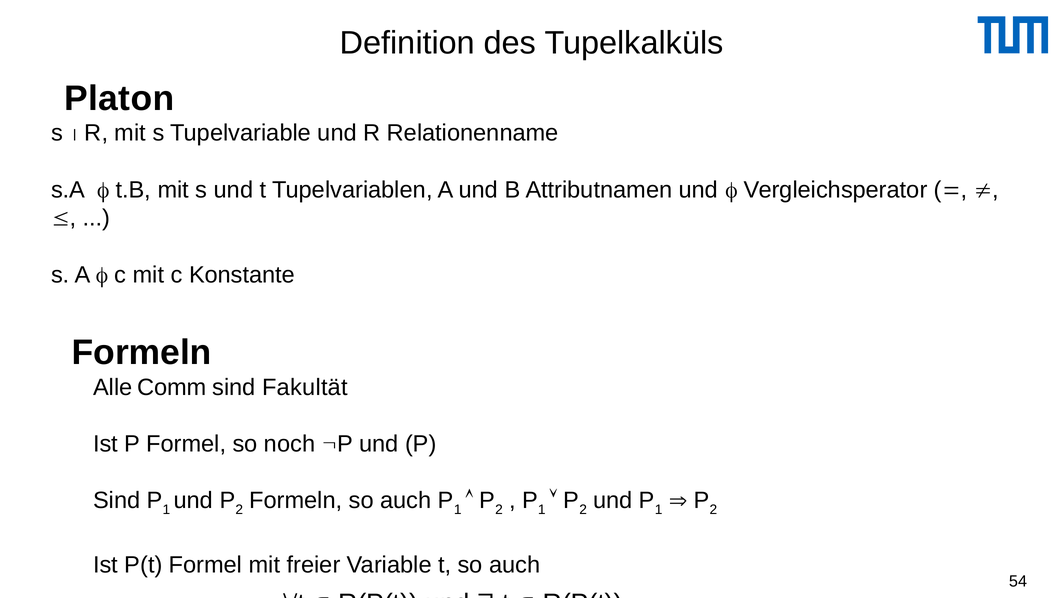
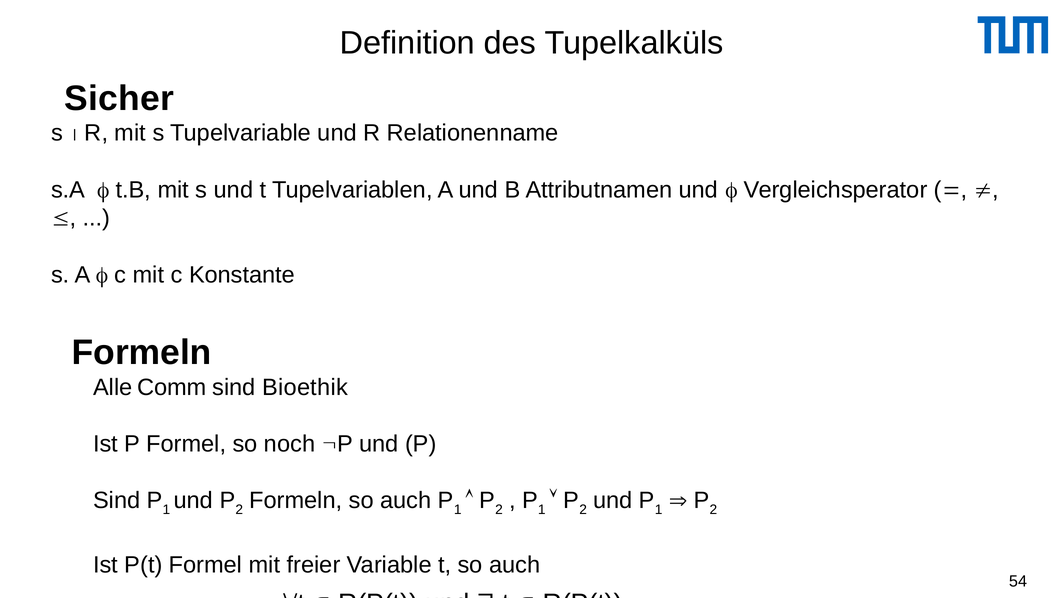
Platon: Platon -> Sicher
Fakultät: Fakultät -> Bioethik
